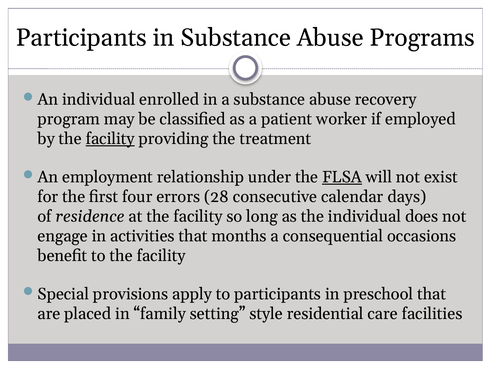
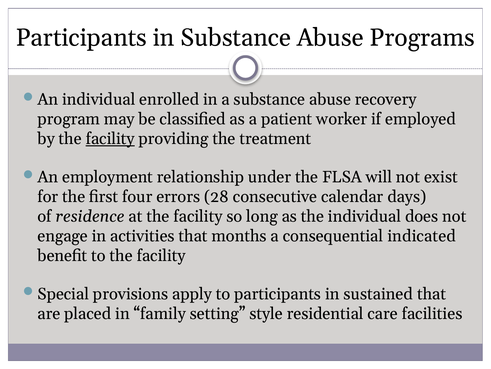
FLSA underline: present -> none
occasions: occasions -> indicated
preschool: preschool -> sustained
